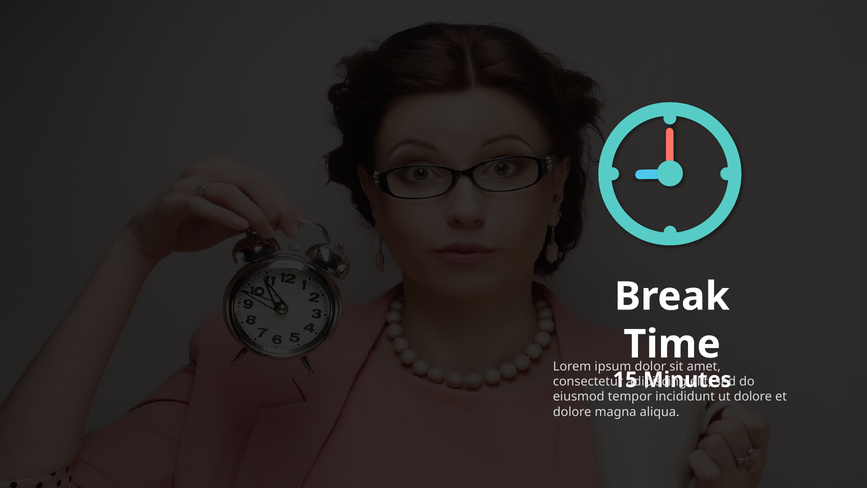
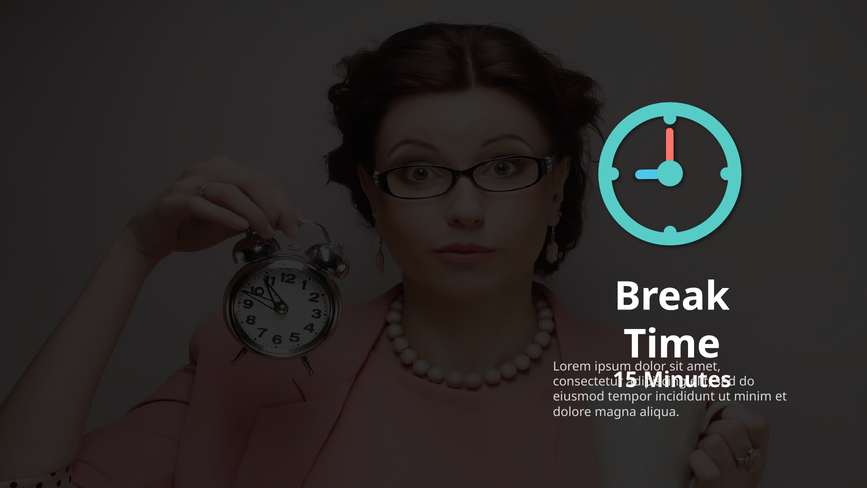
dolore at (753, 397): dolore -> minim
